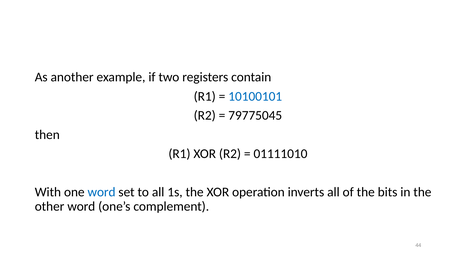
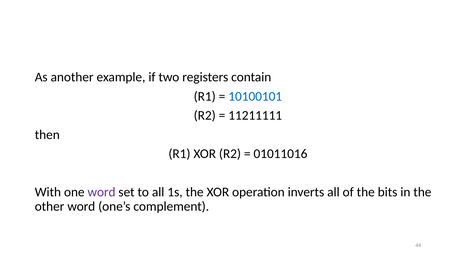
79775045: 79775045 -> 11211111
01111010: 01111010 -> 01011016
word at (102, 192) colour: blue -> purple
